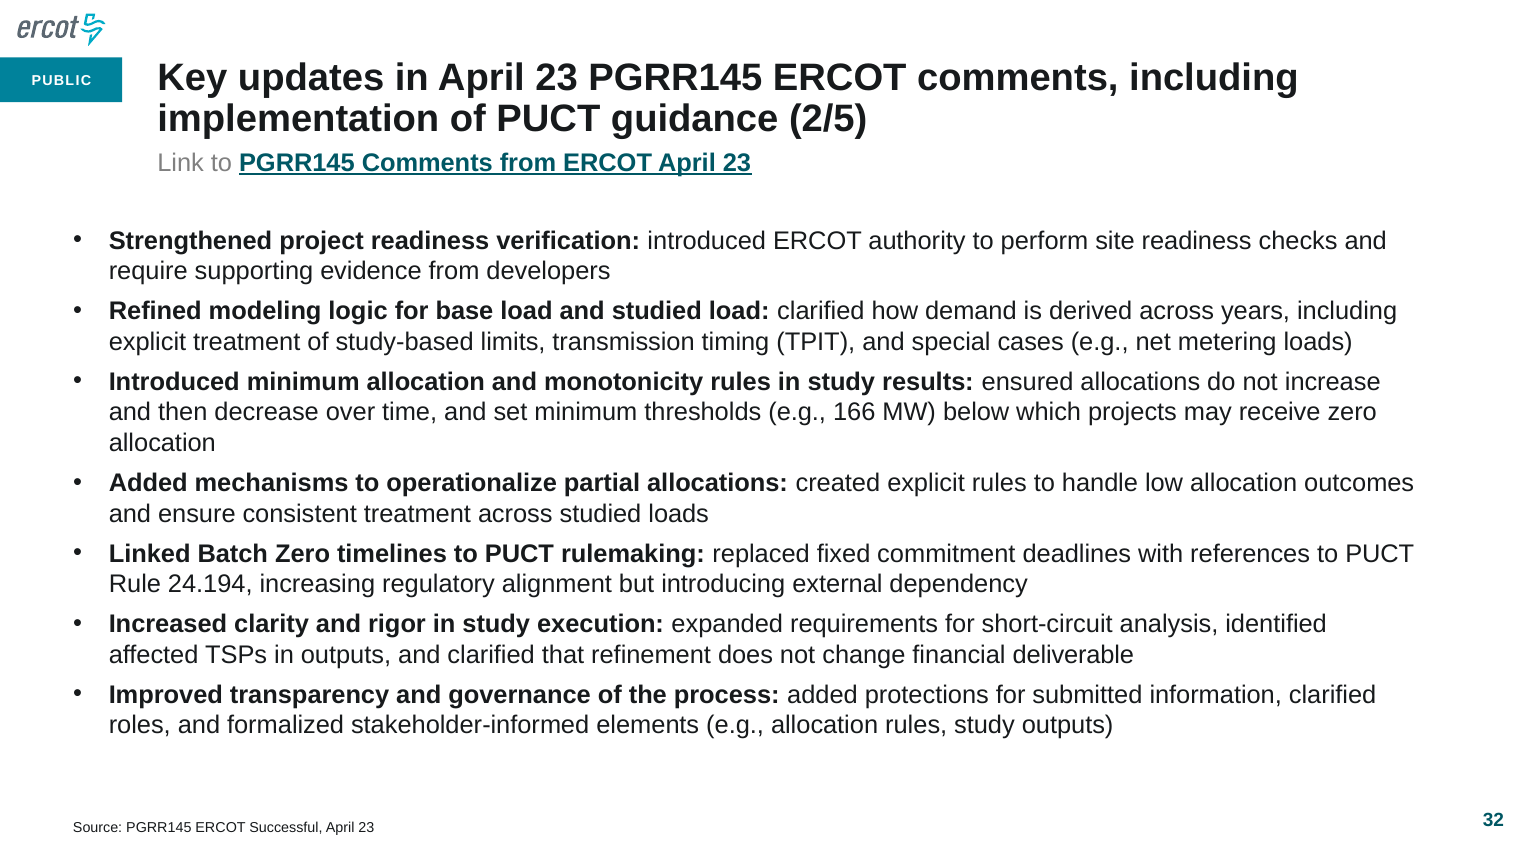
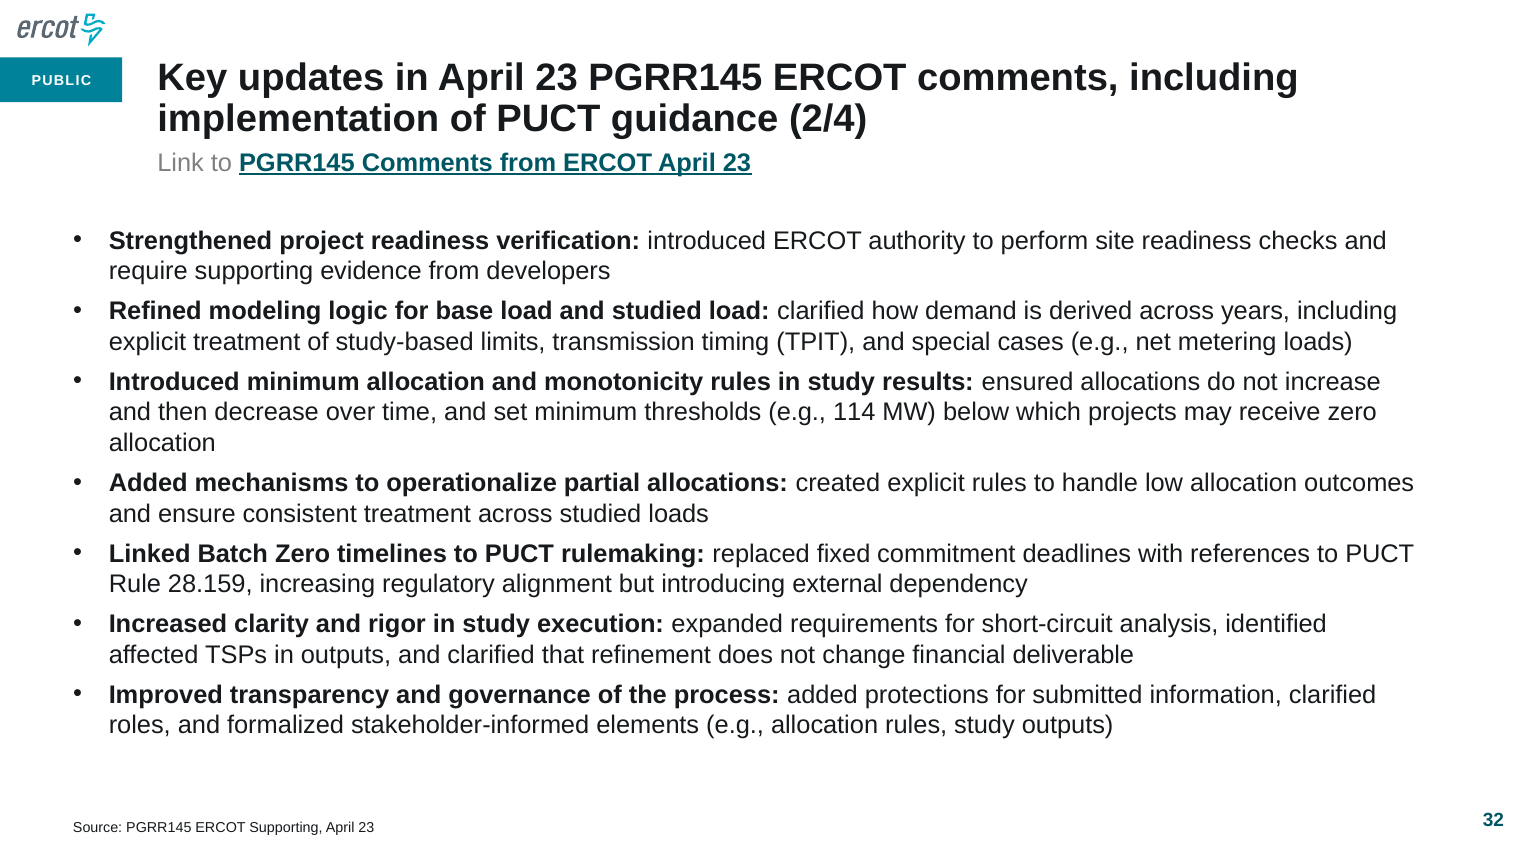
2/5: 2/5 -> 2/4
166: 166 -> 114
24.194: 24.194 -> 28.159
ERCOT Successful: Successful -> Supporting
